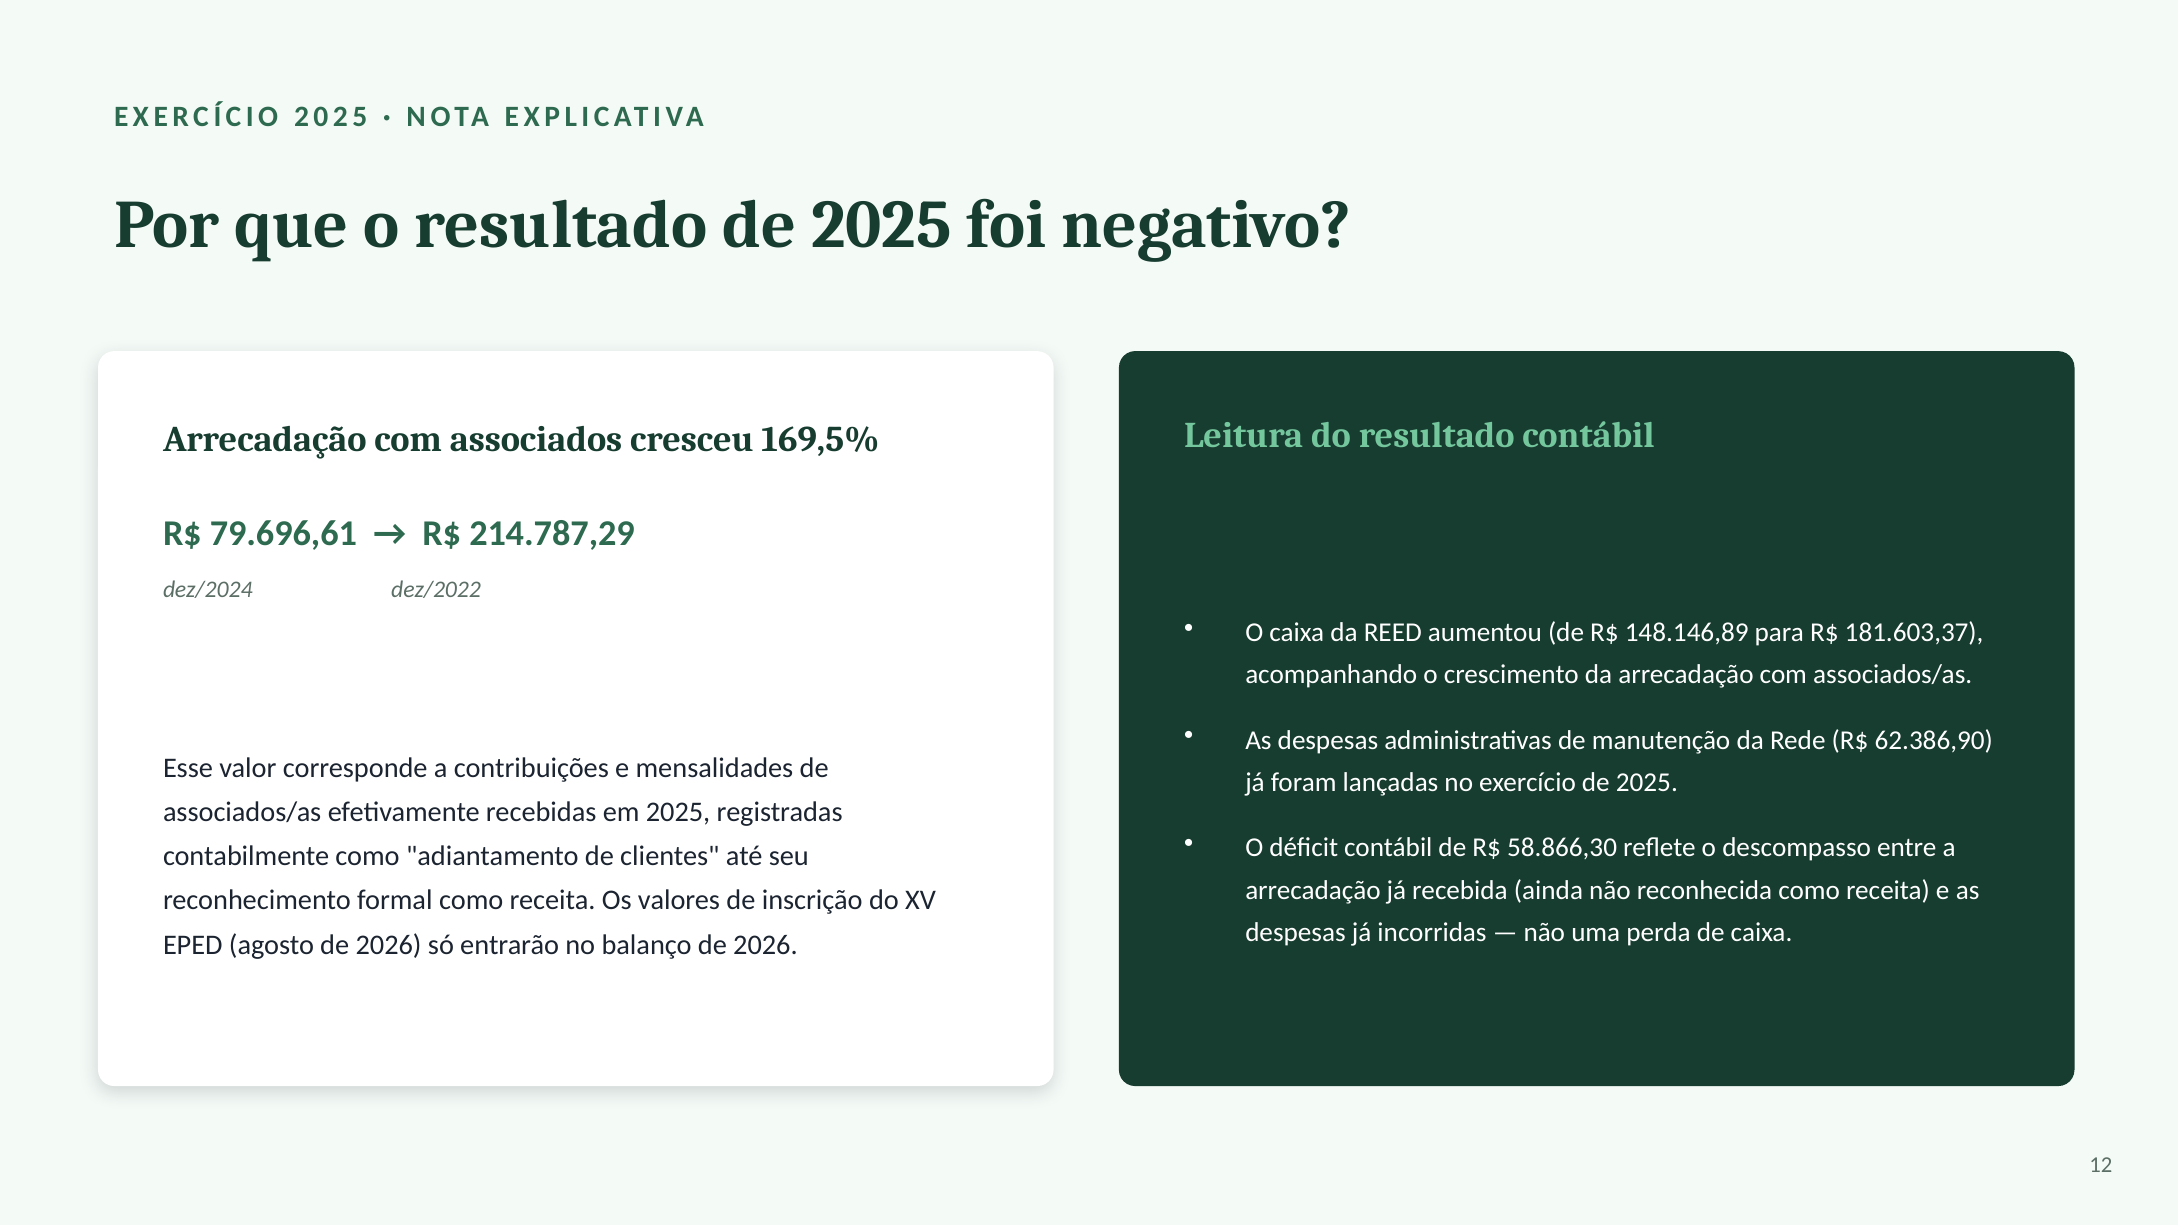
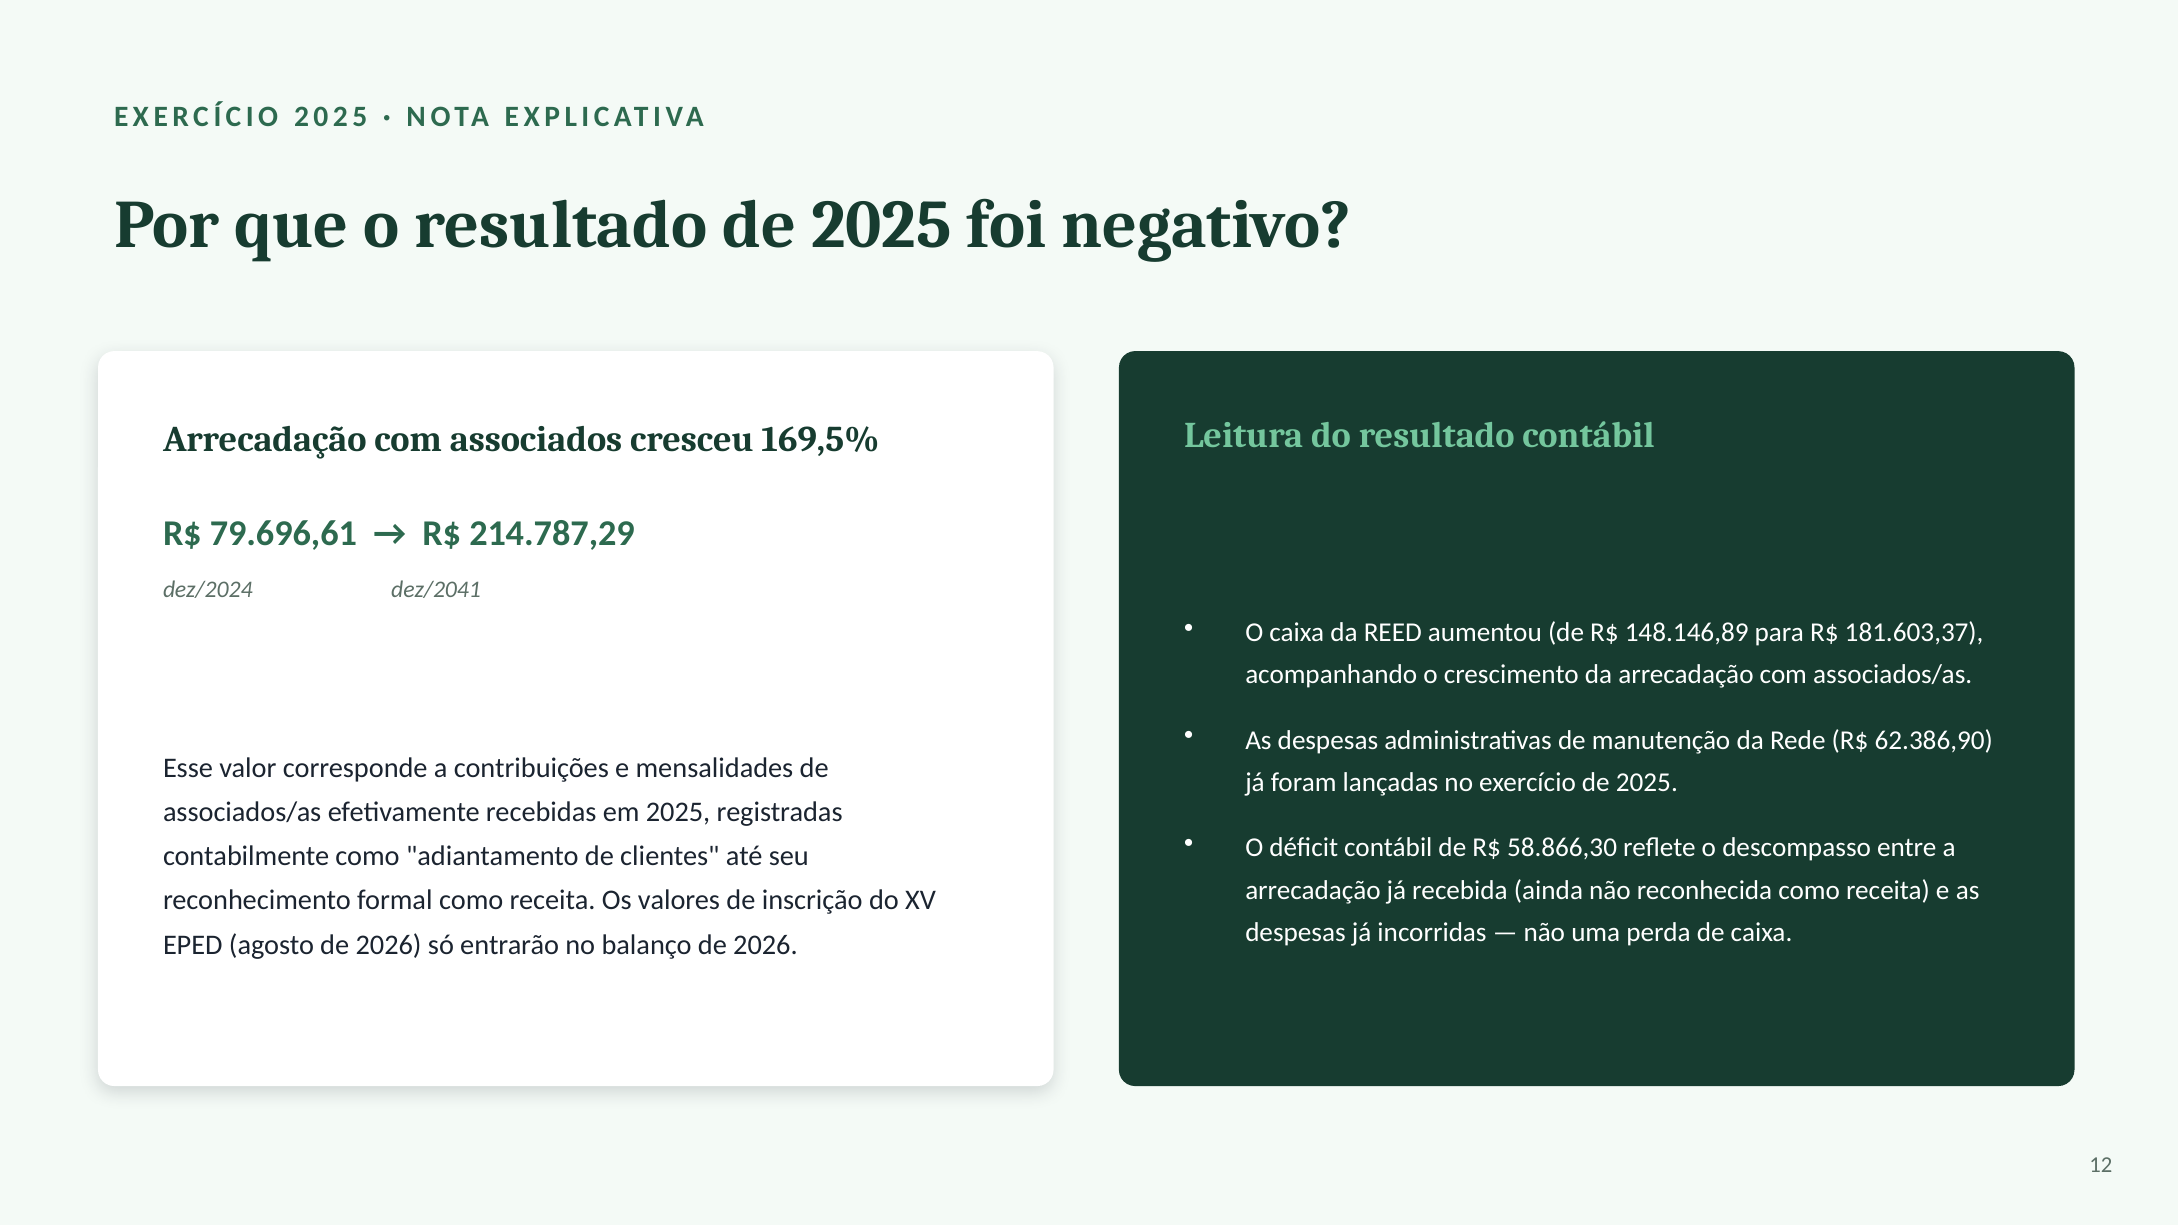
dez/2022: dez/2022 -> dez/2041
